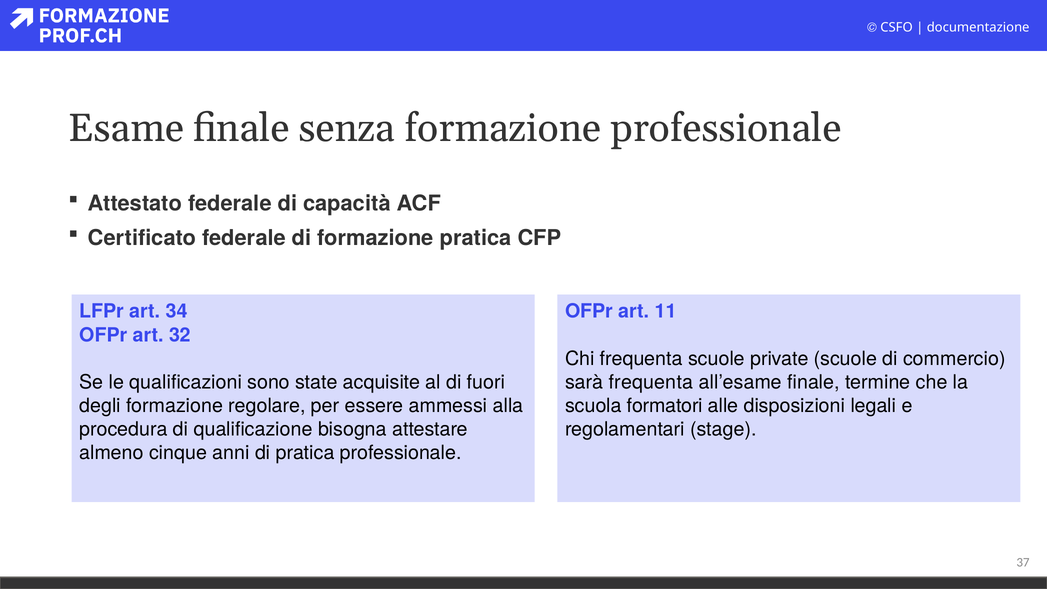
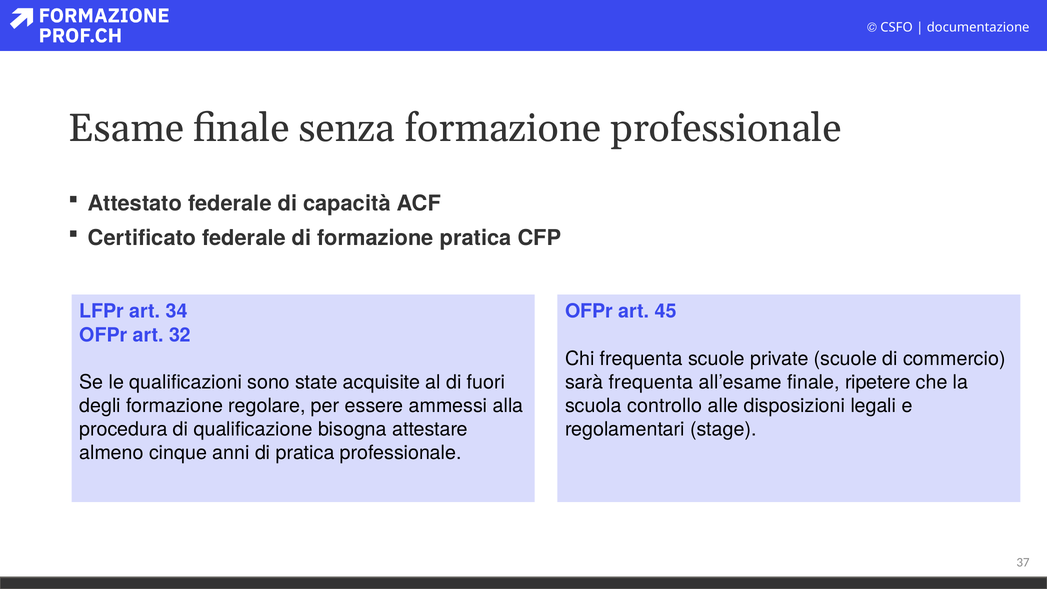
11: 11 -> 45
termine: termine -> ripetere
formatori: formatori -> controllo
